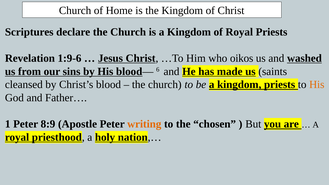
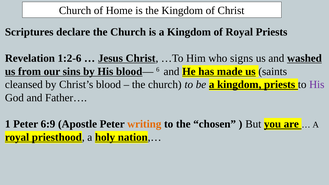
1:9-6: 1:9-6 -> 1:2-6
oikos: oikos -> signs
His at (317, 85) colour: orange -> purple
8:9: 8:9 -> 6:9
